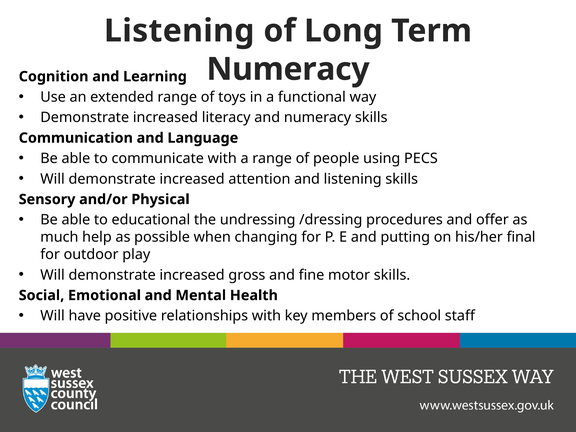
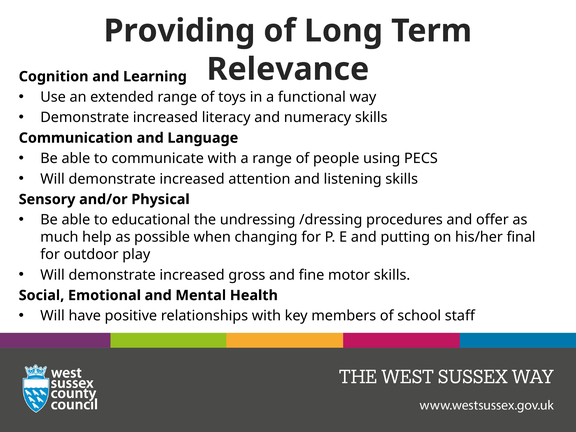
Listening at (179, 31): Listening -> Providing
Numeracy at (288, 69): Numeracy -> Relevance
